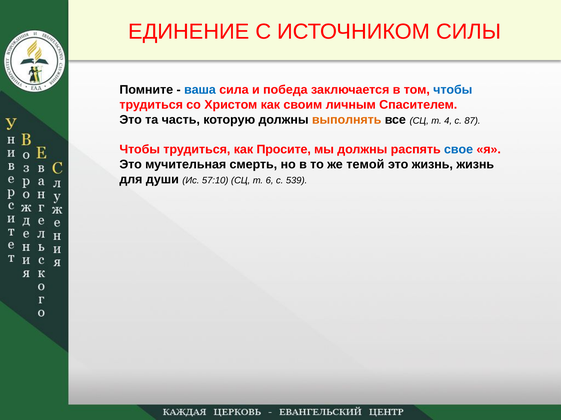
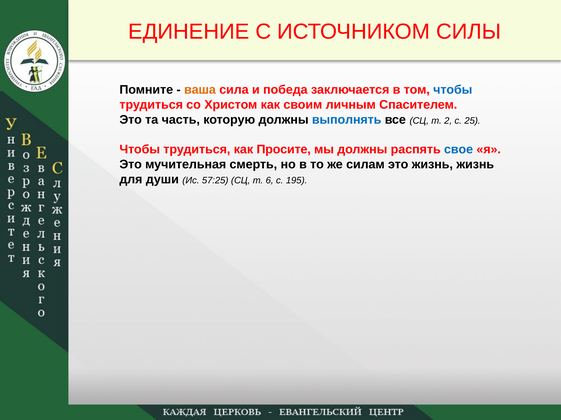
ваша colour: blue -> orange
выполнять colour: orange -> blue
4: 4 -> 2
87: 87 -> 25
темой: темой -> силам
57:10: 57:10 -> 57:25
539: 539 -> 195
